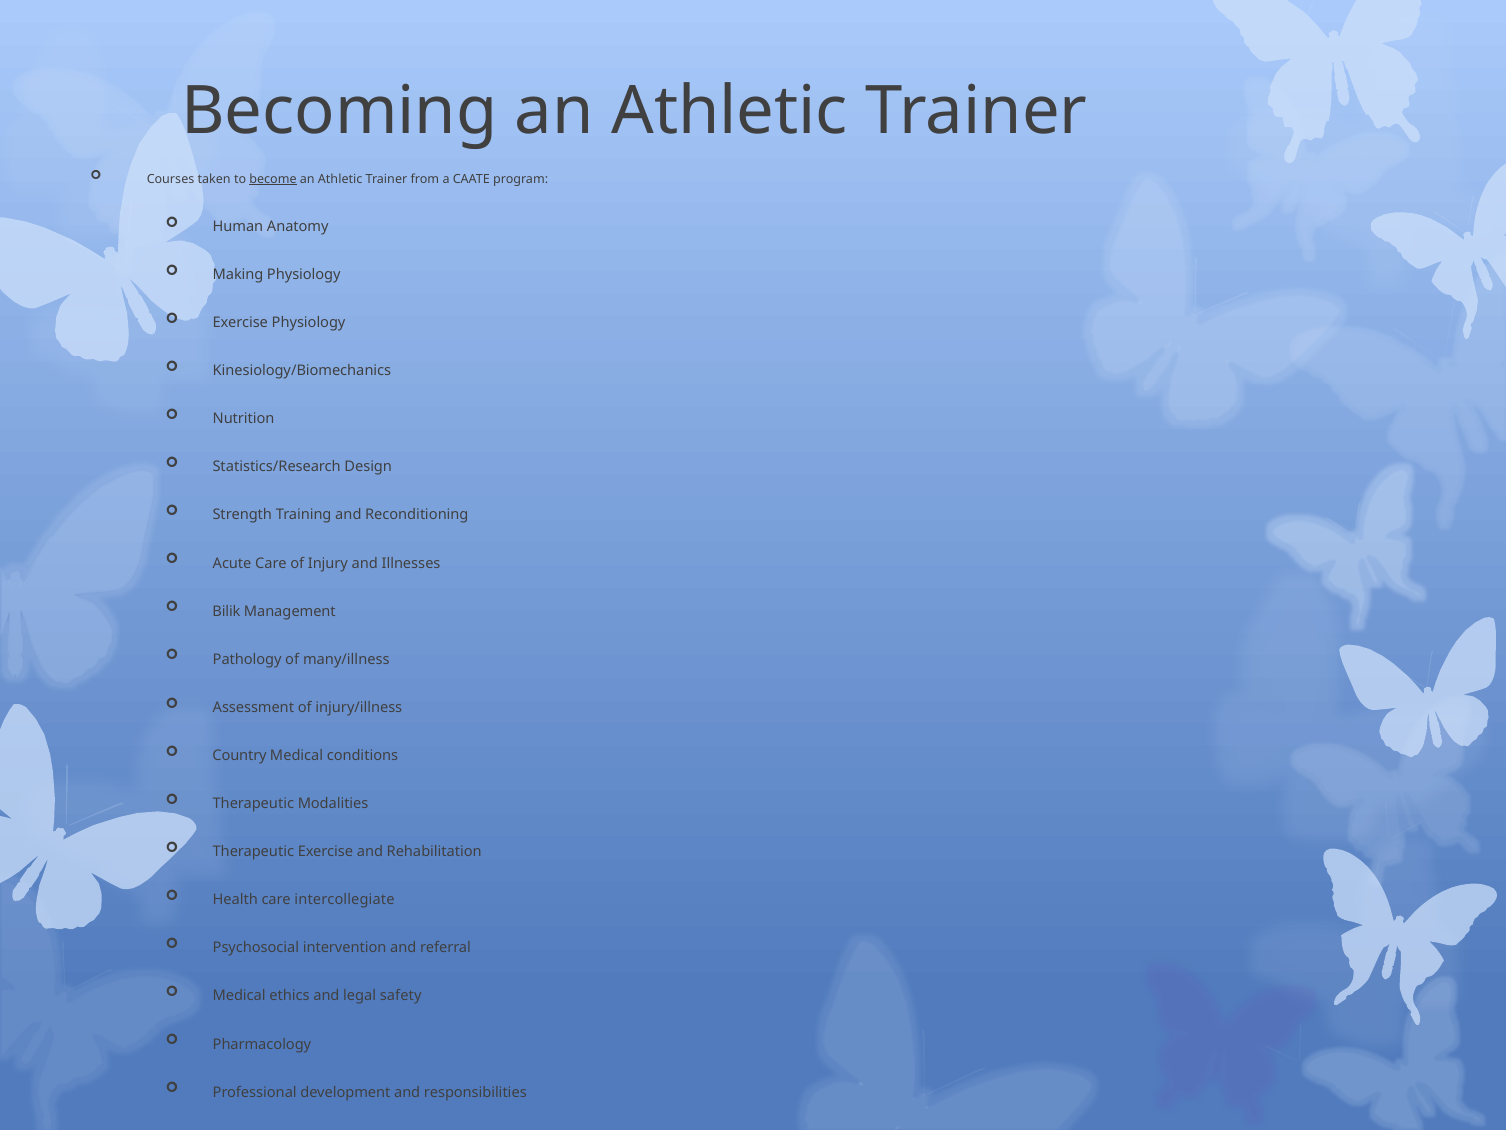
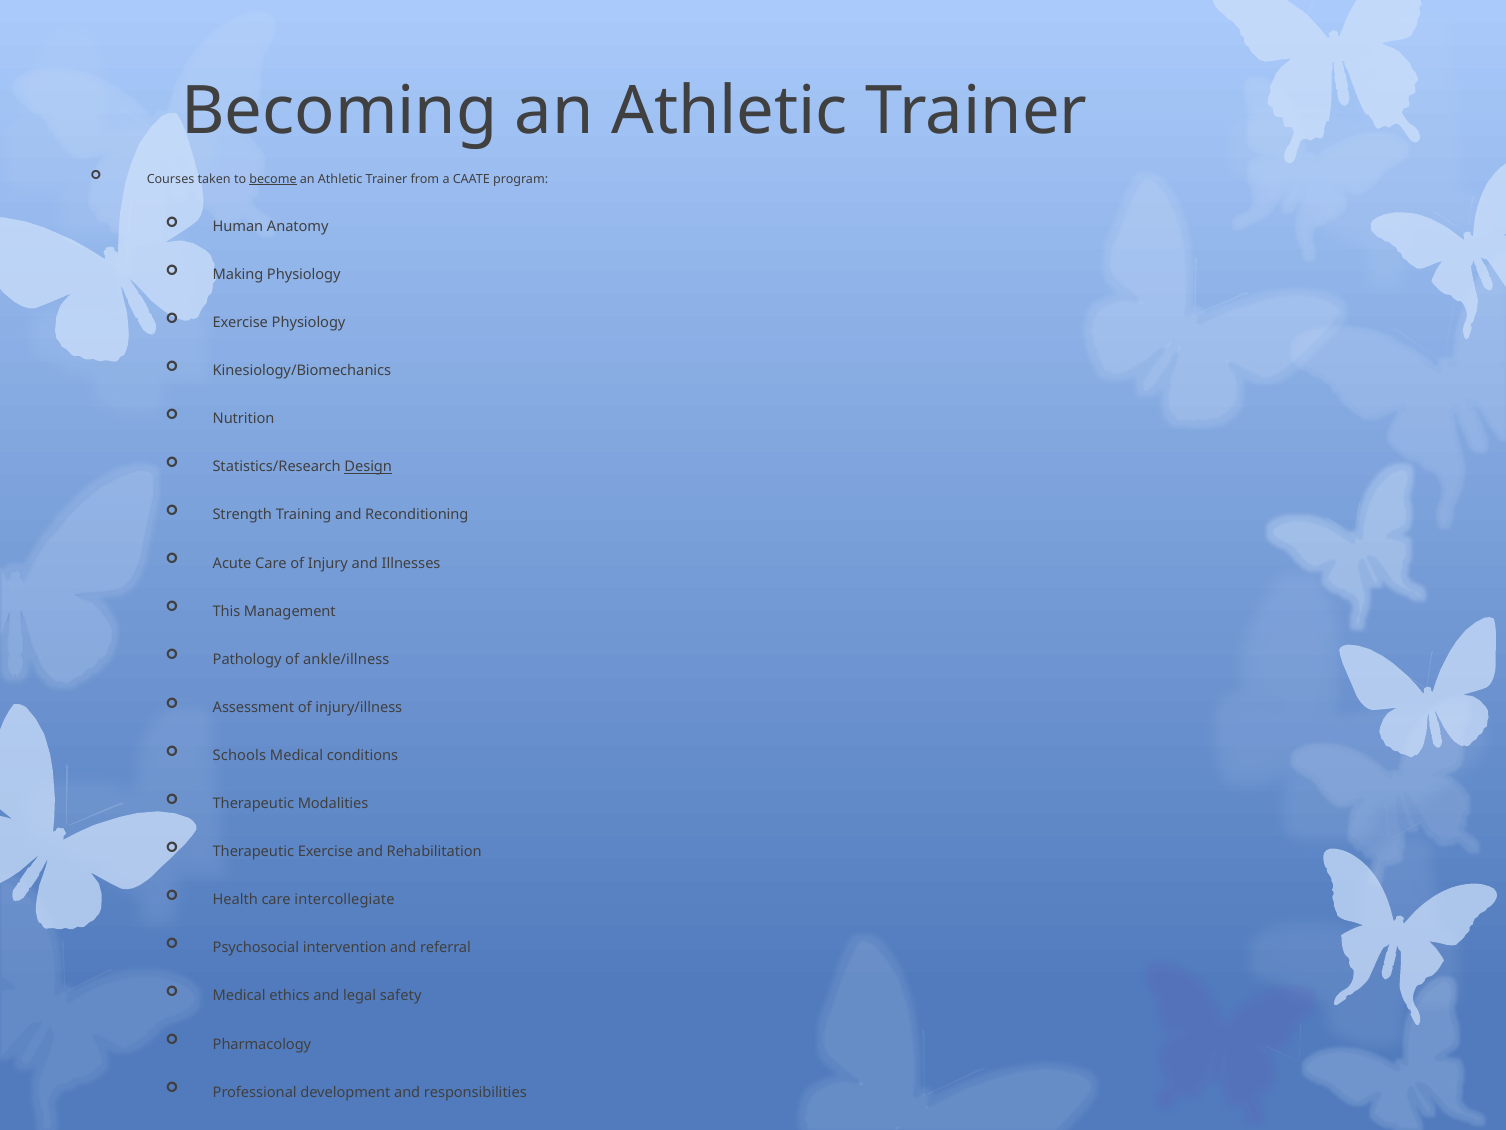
Design underline: none -> present
Bilik: Bilik -> This
many/illness: many/illness -> ankle/illness
Country: Country -> Schools
